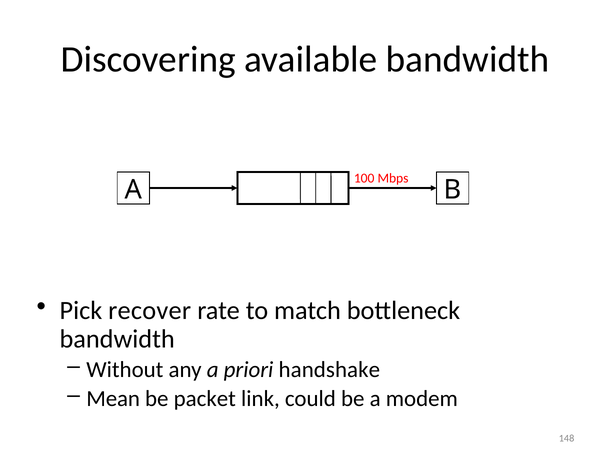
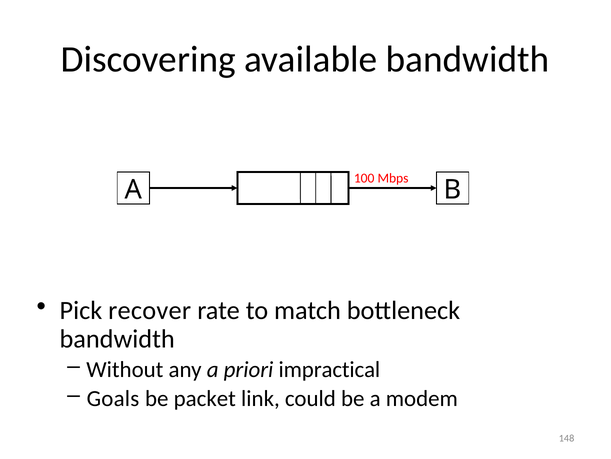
handshake: handshake -> impractical
Mean: Mean -> Goals
